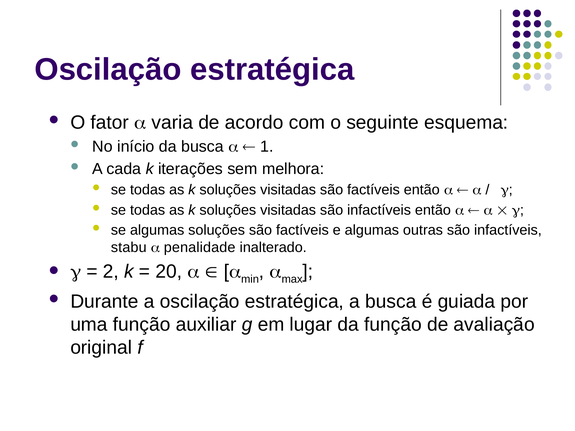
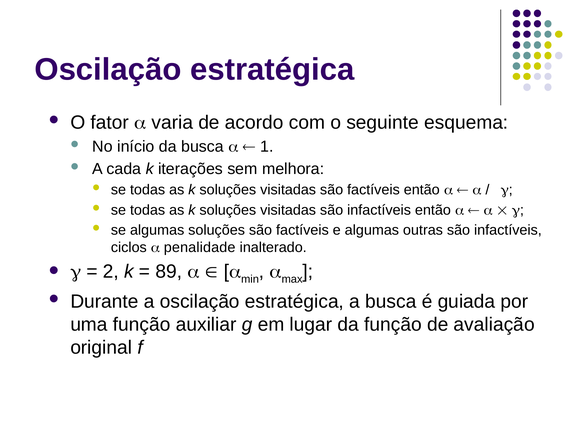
stabu: stabu -> ciclos
20: 20 -> 89
